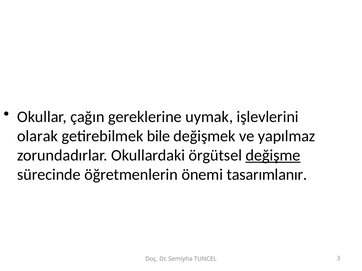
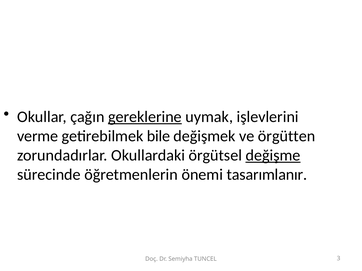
gereklerine underline: none -> present
olarak: olarak -> verme
yapılmaz: yapılmaz -> örgütten
